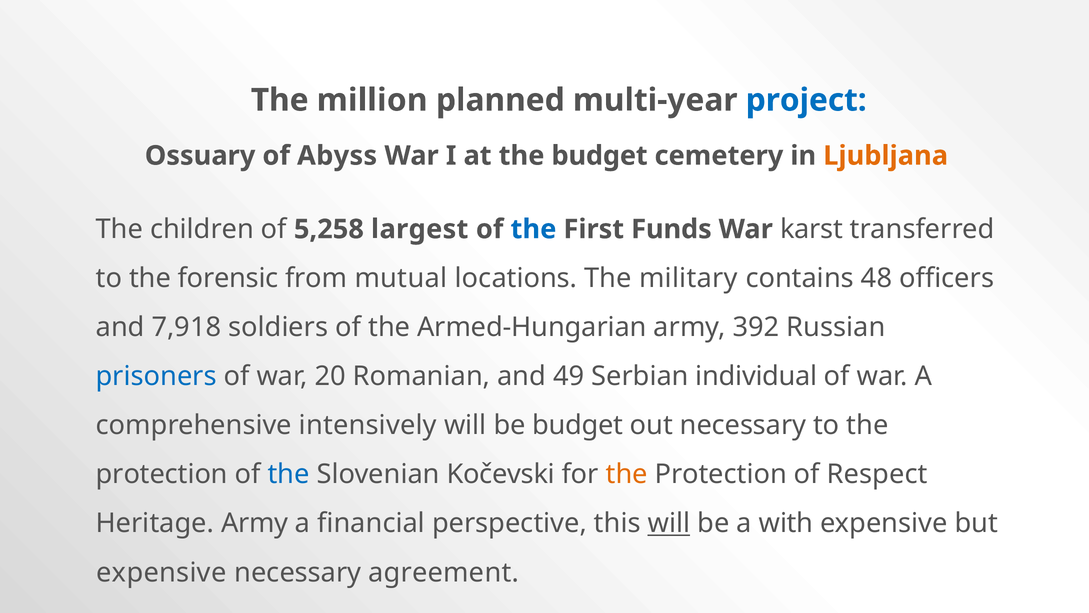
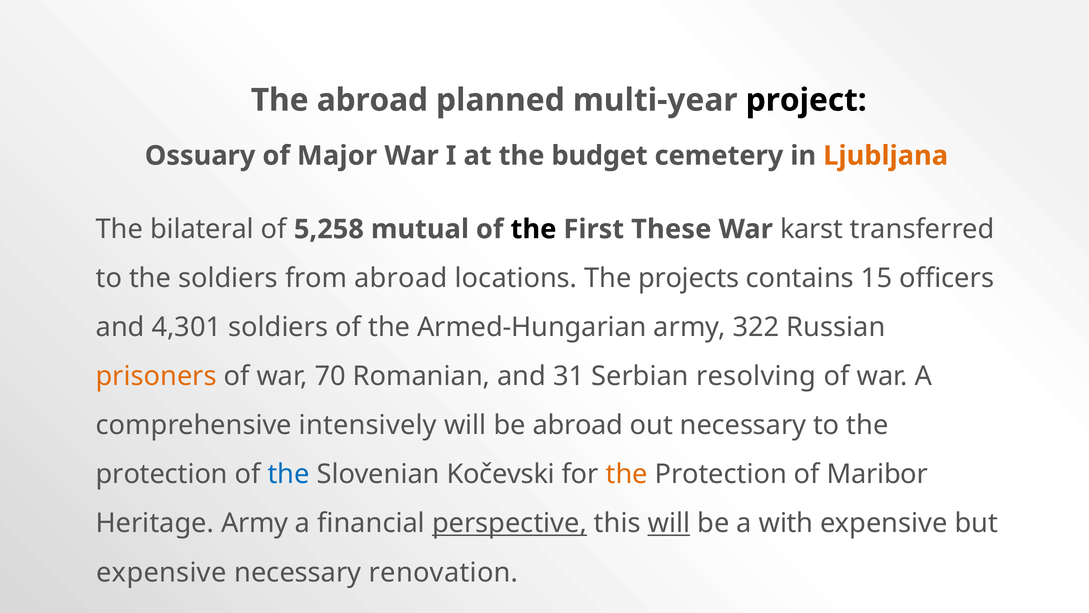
The million: million -> abroad
project colour: blue -> black
Abyss: Abyss -> Major
children: children -> bilateral
largest: largest -> mutual
the at (533, 229) colour: blue -> black
Funds: Funds -> These
the forensic: forensic -> soldiers
from mutual: mutual -> abroad
military: military -> projects
48: 48 -> 15
7,918: 7,918 -> 4,301
392: 392 -> 322
prisoners colour: blue -> orange
20: 20 -> 70
49: 49 -> 31
individual: individual -> resolving
be budget: budget -> abroad
Respect: Respect -> Maribor
perspective underline: none -> present
agreement: agreement -> renovation
